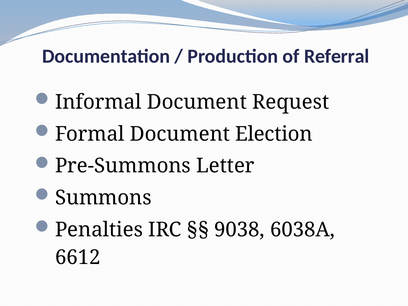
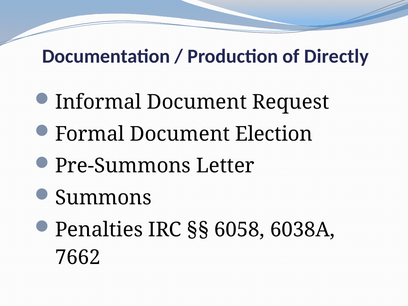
Referral: Referral -> Directly
9038: 9038 -> 6058
6612: 6612 -> 7662
